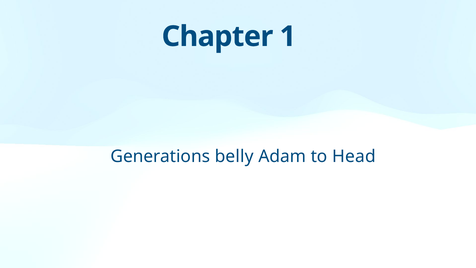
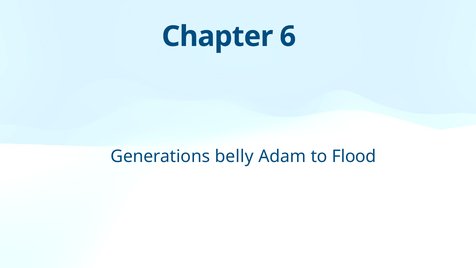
1: 1 -> 6
Head: Head -> Flood
